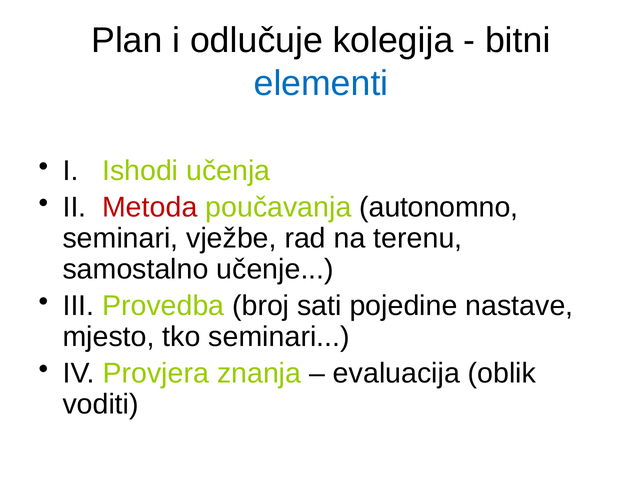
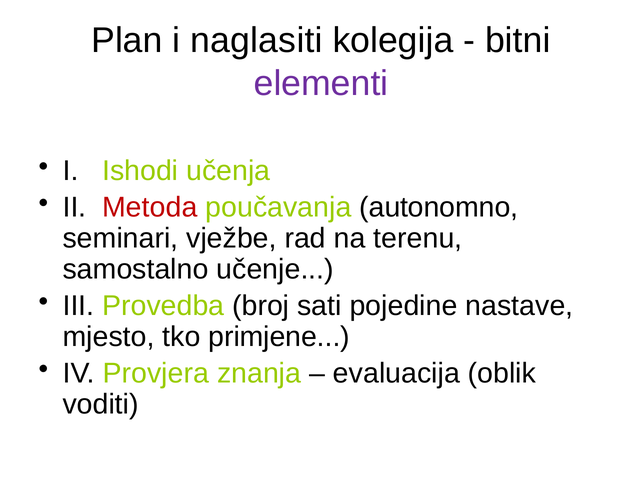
odlučuje: odlučuje -> naglasiti
elementi colour: blue -> purple
tko seminari: seminari -> primjene
